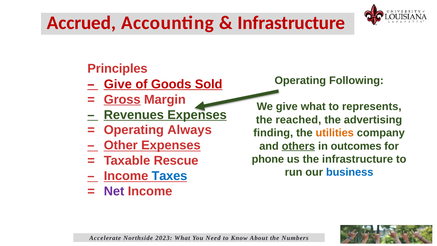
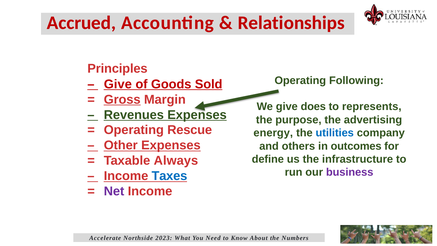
Infrastructure at (291, 23): Infrastructure -> Relationships
what at (313, 107): what -> does
reached: reached -> purpose
Always: Always -> Rescue
finding: finding -> energy
utilities colour: orange -> blue
others underline: present -> none
phone: phone -> define
Rescue: Rescue -> Always
business colour: blue -> purple
